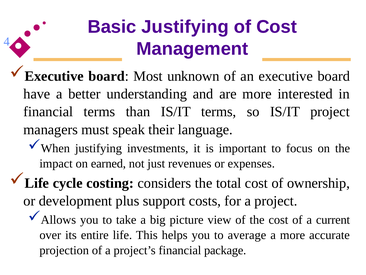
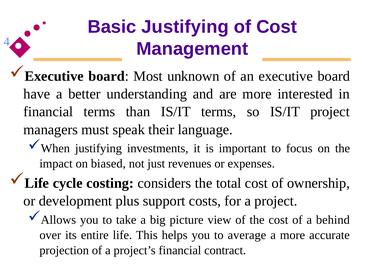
earned: earned -> biased
current: current -> behind
package: package -> contract
